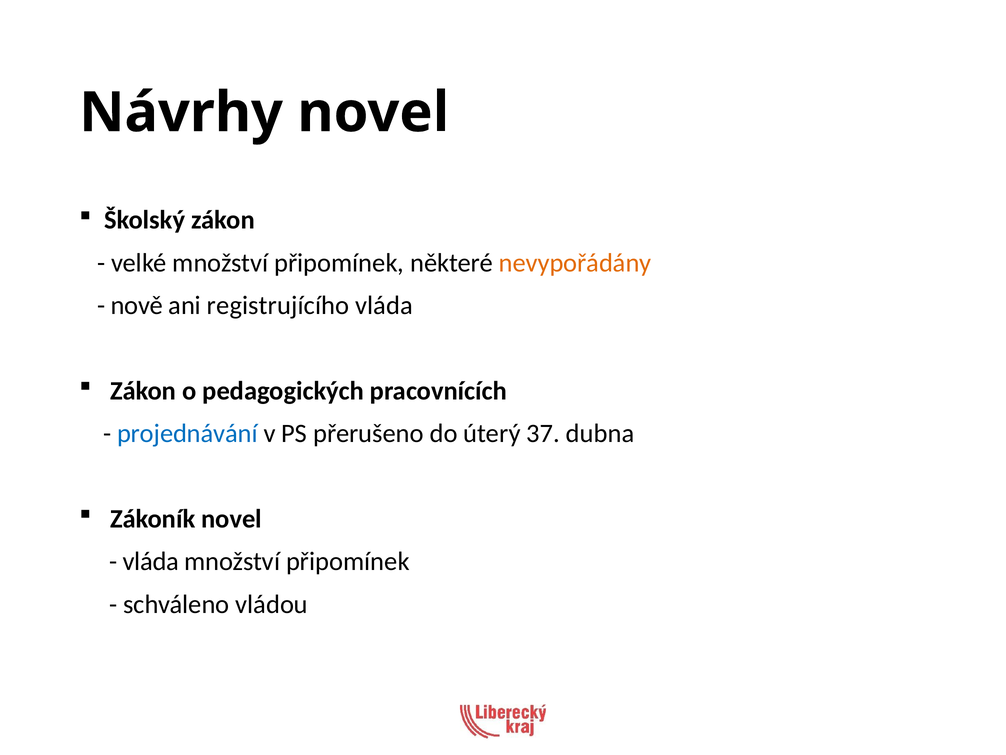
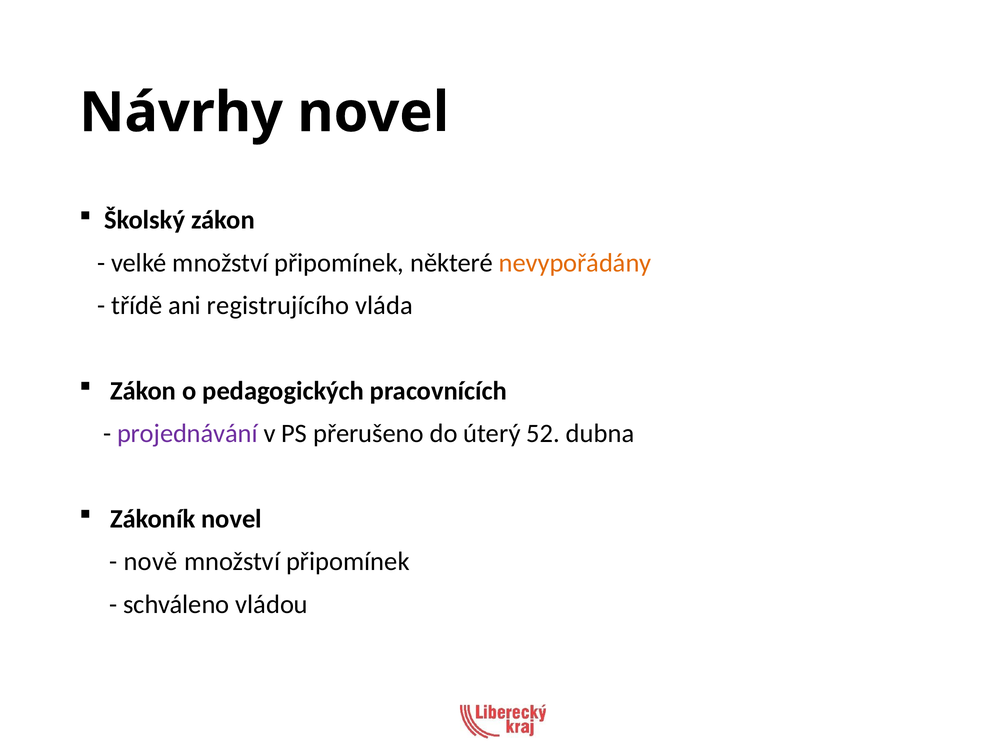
nově: nově -> třídě
projednávání colour: blue -> purple
37: 37 -> 52
vláda at (151, 561): vláda -> nově
